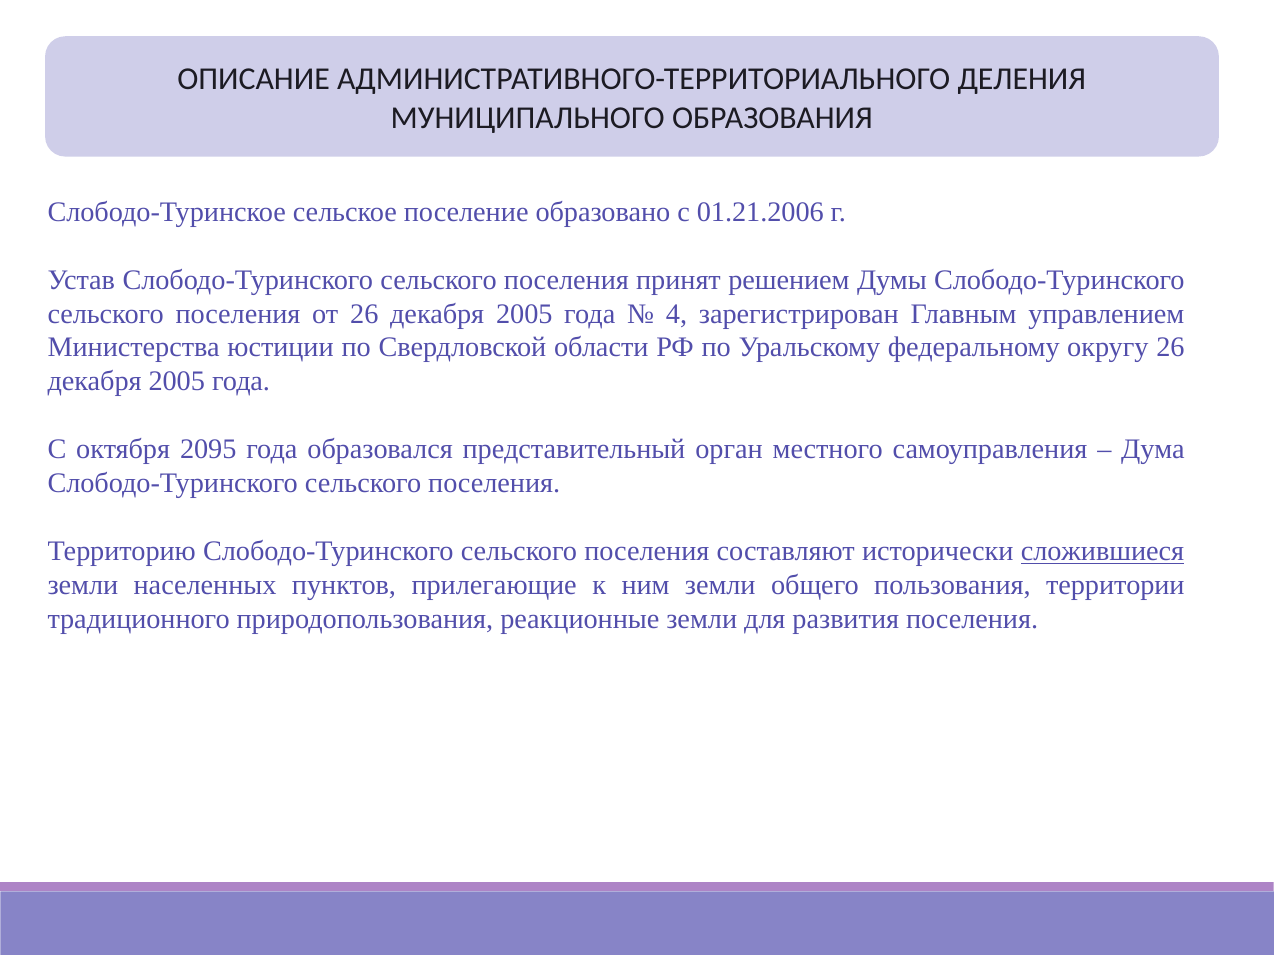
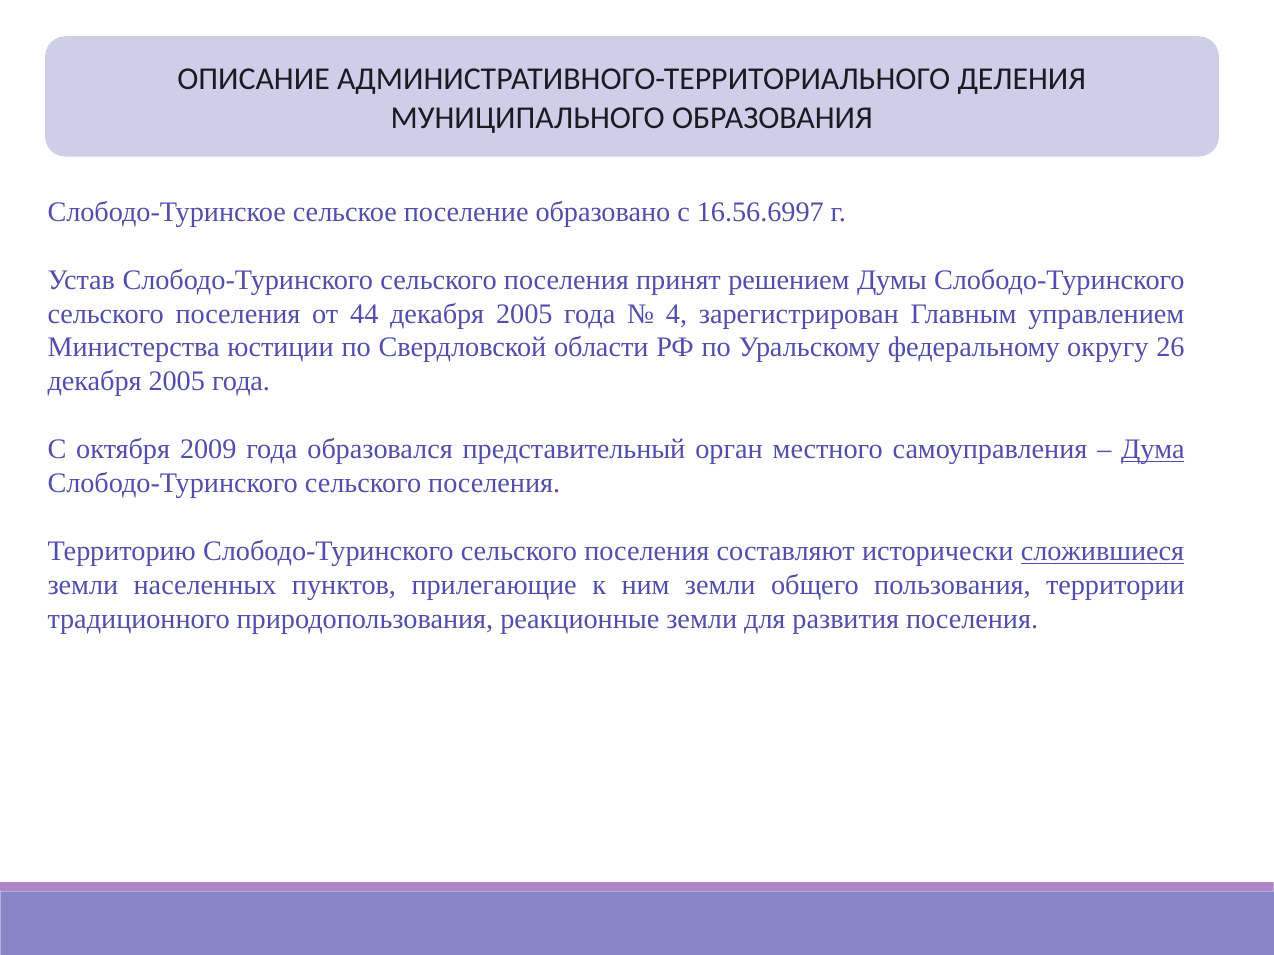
01.21.2006: 01.21.2006 -> 16.56.6997
от 26: 26 -> 44
2095: 2095 -> 2009
Дума underline: none -> present
